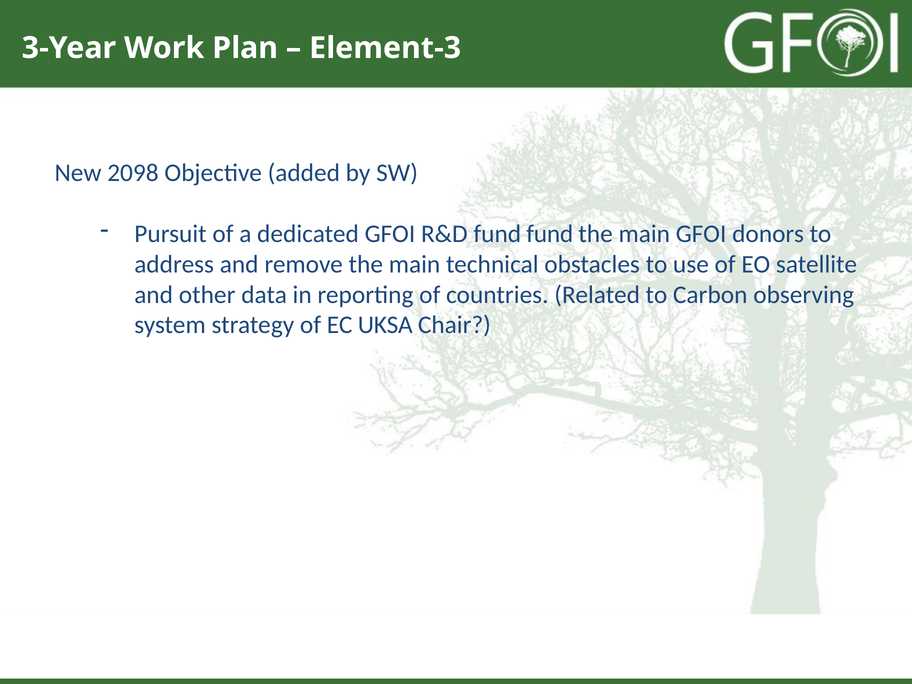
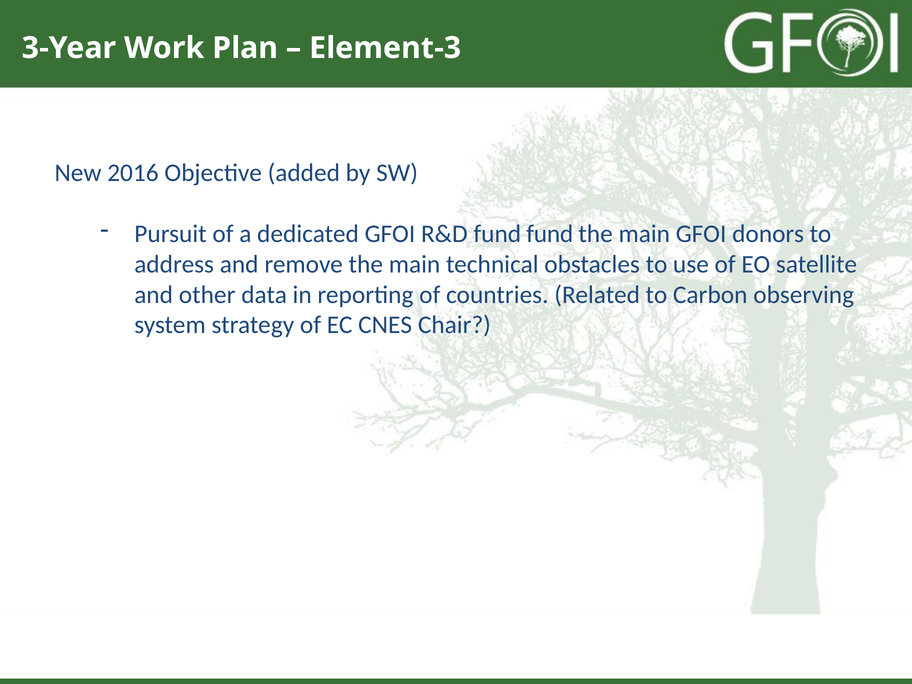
2098: 2098 -> 2016
UKSA: UKSA -> CNES
